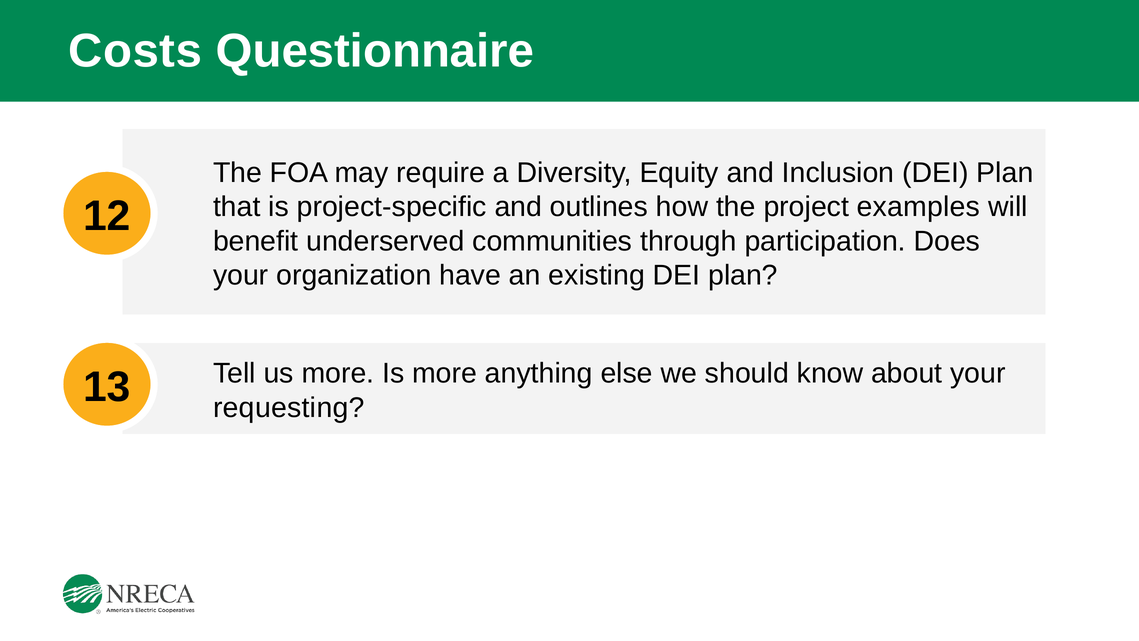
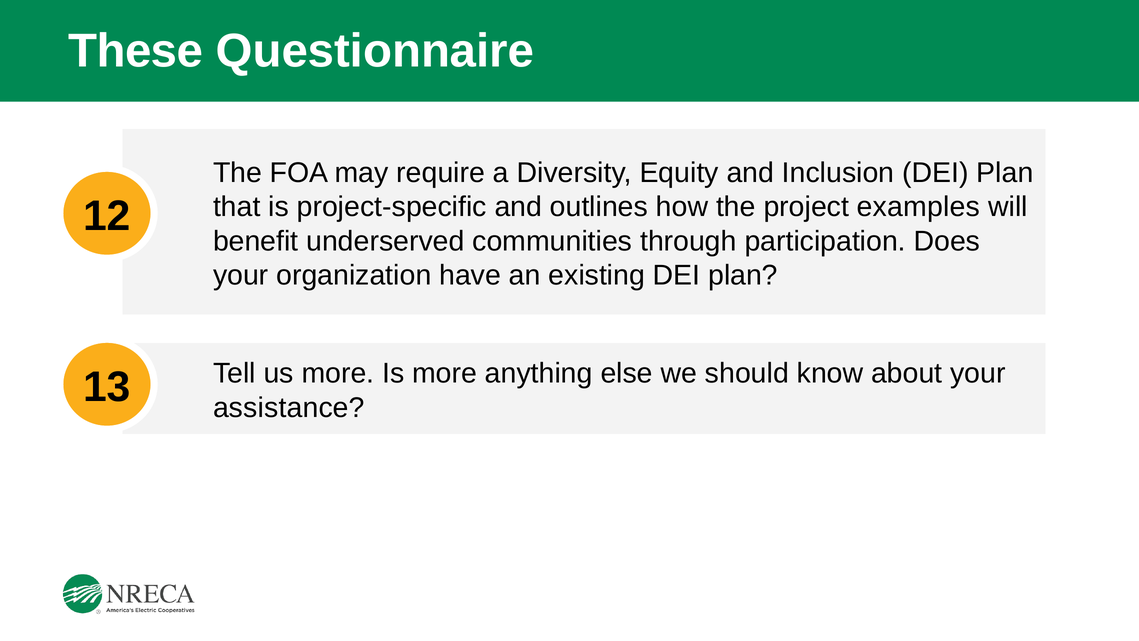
Costs: Costs -> These
requesting: requesting -> assistance
